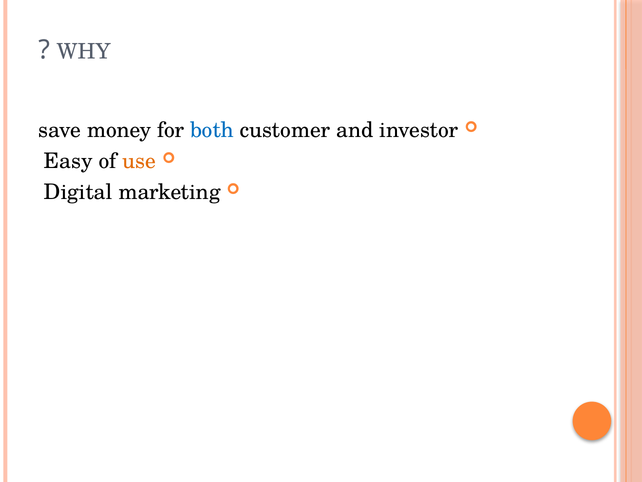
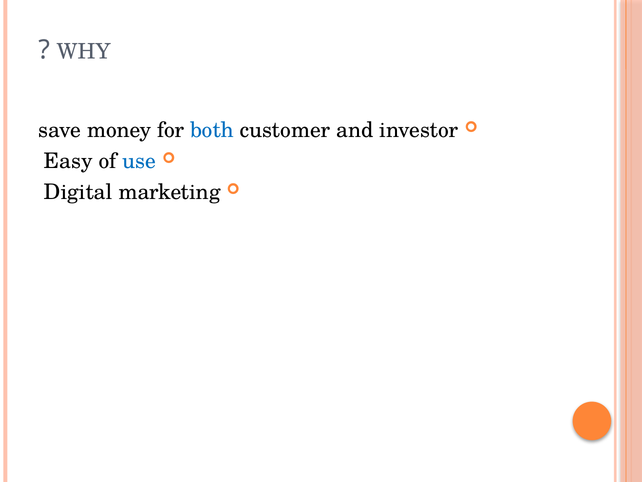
use colour: orange -> blue
